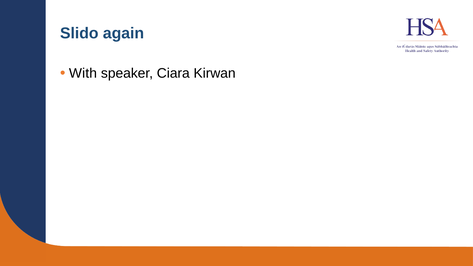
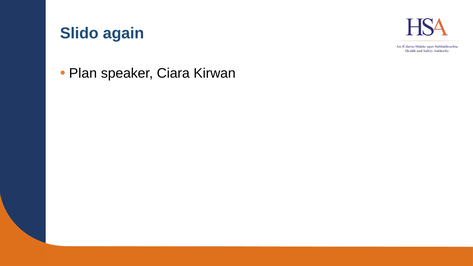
With: With -> Plan
